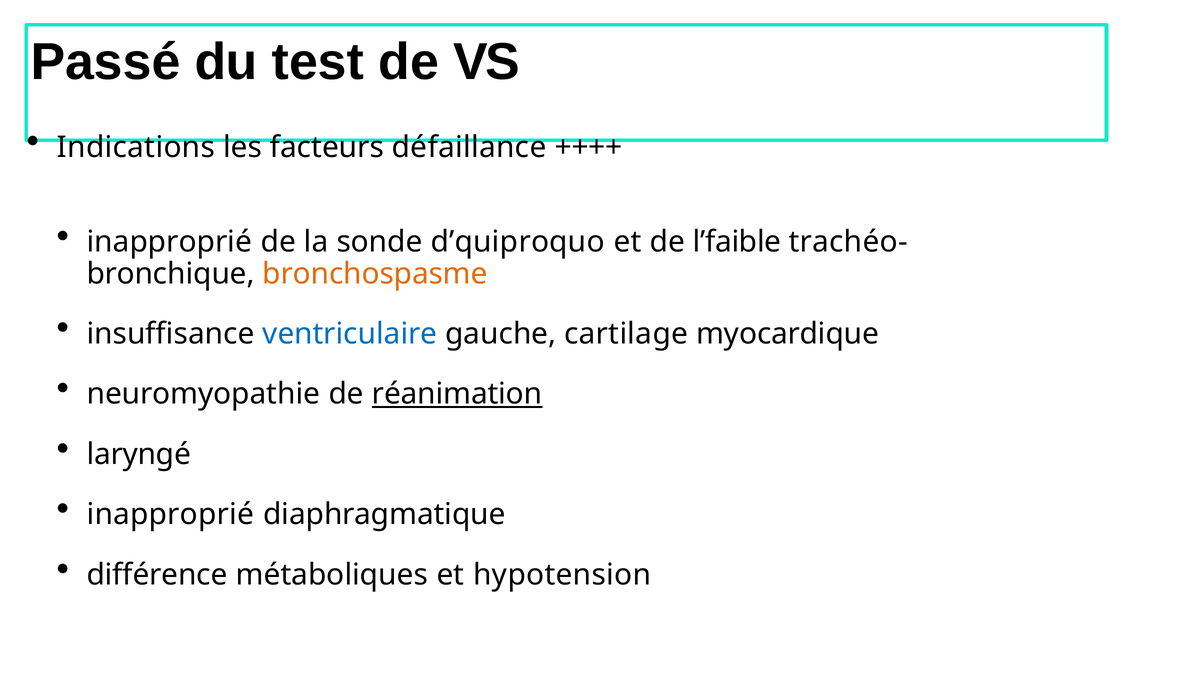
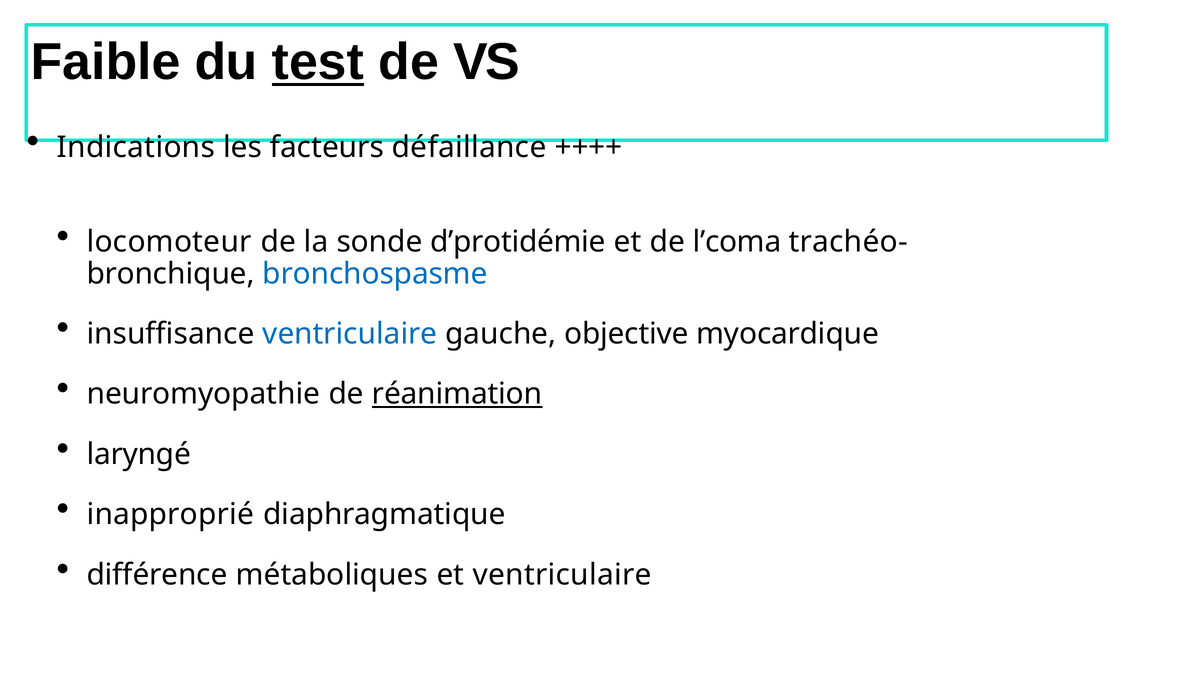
Passé: Passé -> Faible
test underline: none -> present
inapproprié at (169, 242): inapproprié -> locomoteur
d’quiproquo: d’quiproquo -> d’protidémie
l’faible: l’faible -> l’coma
bronchospasme colour: orange -> blue
cartilage: cartilage -> objective
et hypotension: hypotension -> ventriculaire
